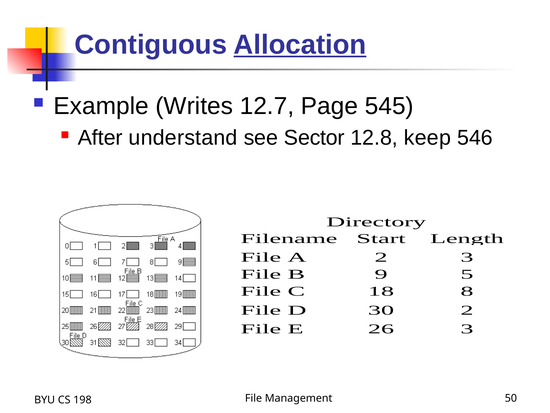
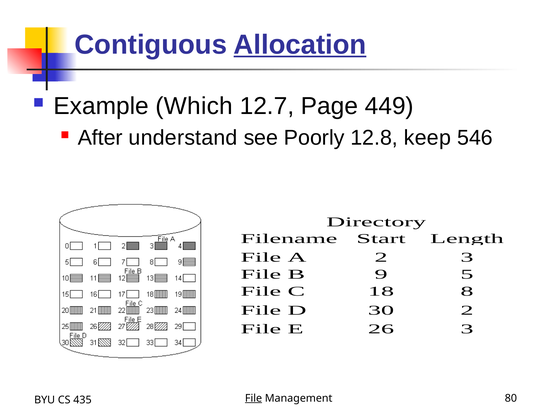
Writes: Writes -> Which
545: 545 -> 449
Sector: Sector -> Poorly
File at (254, 398) underline: none -> present
50: 50 -> 80
198: 198 -> 435
